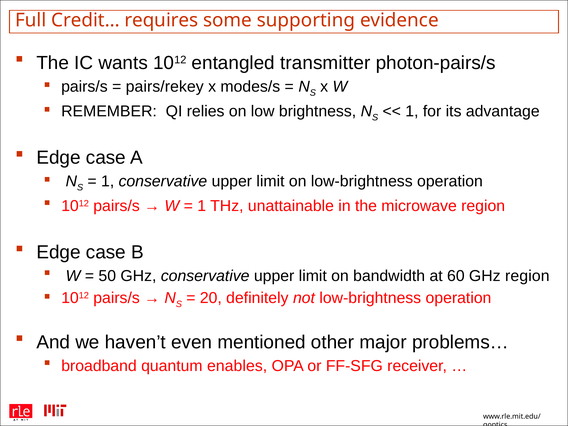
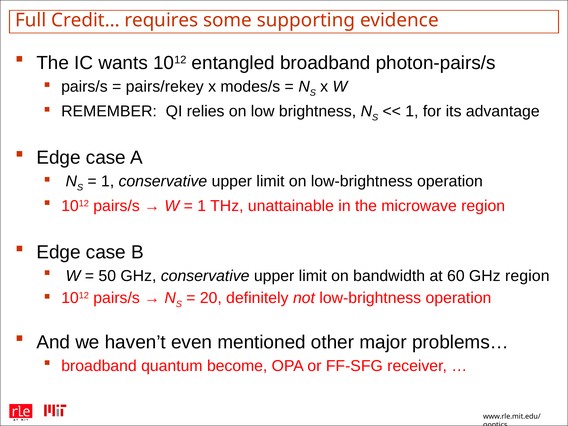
entangled transmitter: transmitter -> broadband
enables: enables -> become
